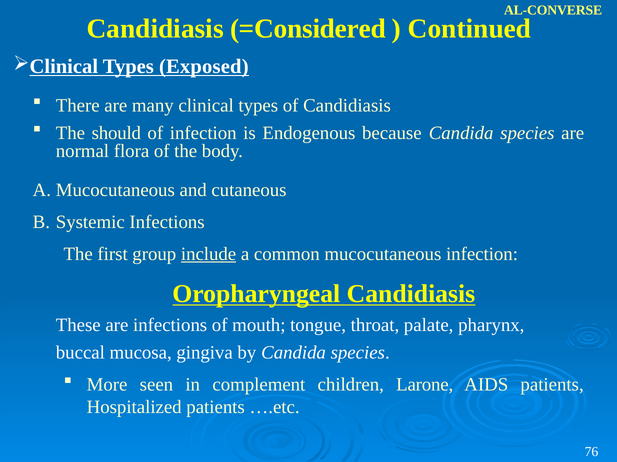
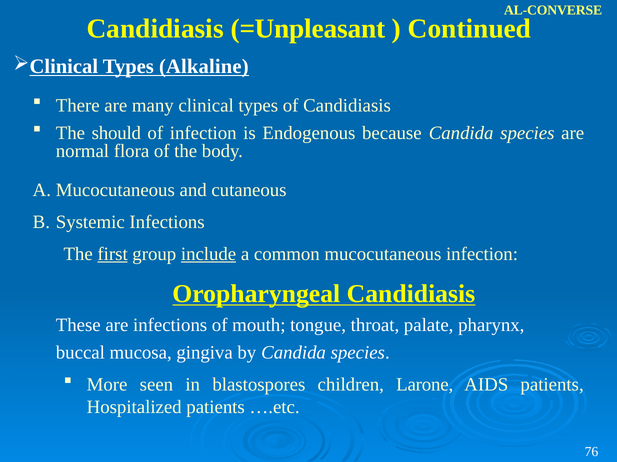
=Considered: =Considered -> =Unpleasant
Exposed: Exposed -> Alkaline
first underline: none -> present
complement: complement -> blastospores
